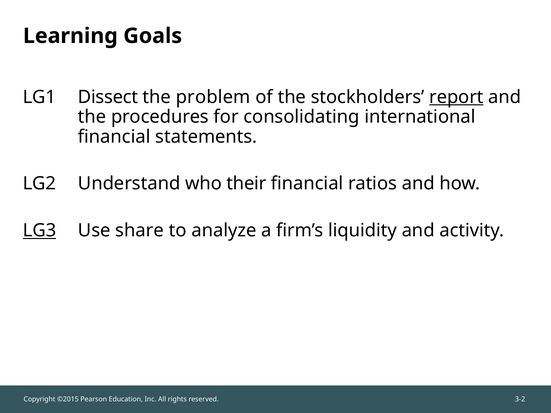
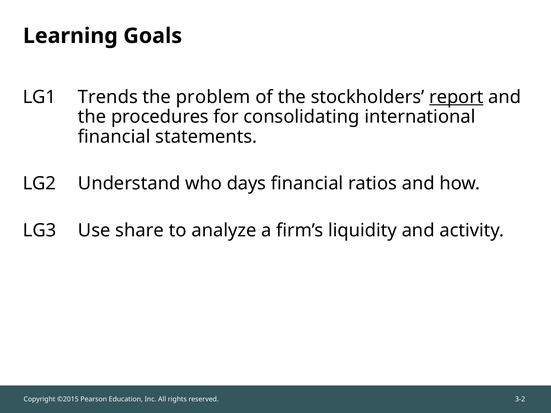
Dissect: Dissect -> Trends
their: their -> days
LG3 underline: present -> none
